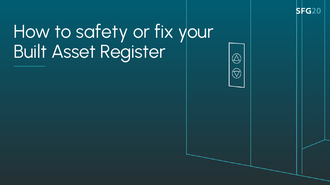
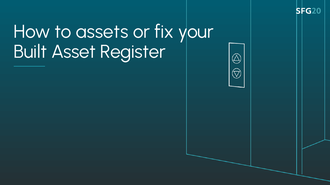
safety: safety -> assets
